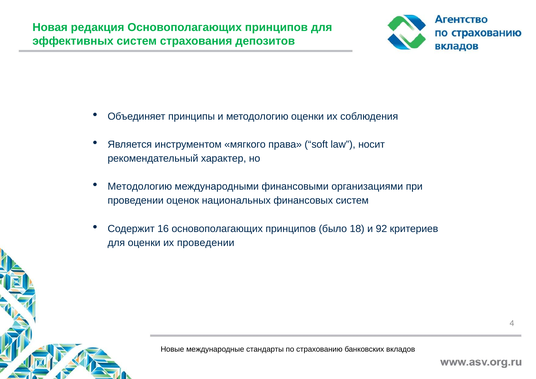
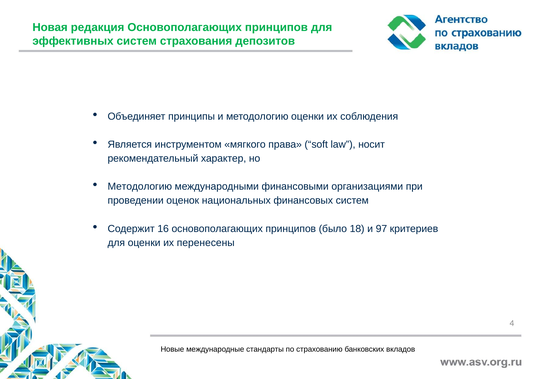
92: 92 -> 97
их проведении: проведении -> перенесены
